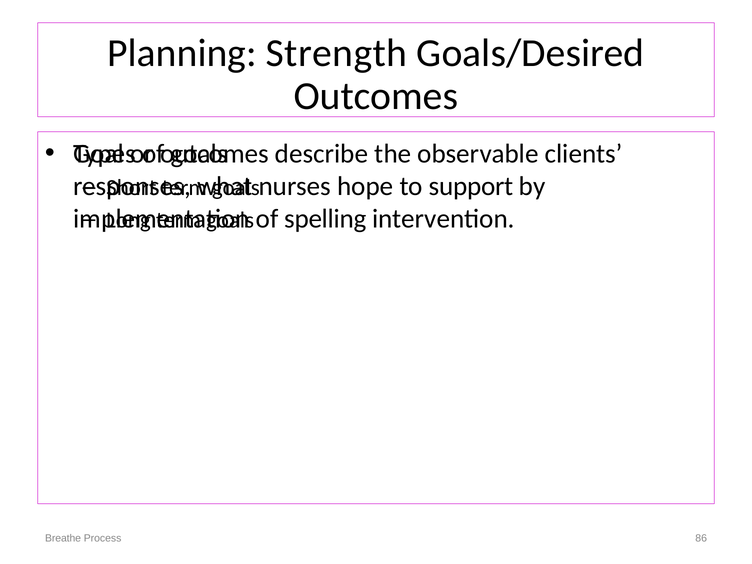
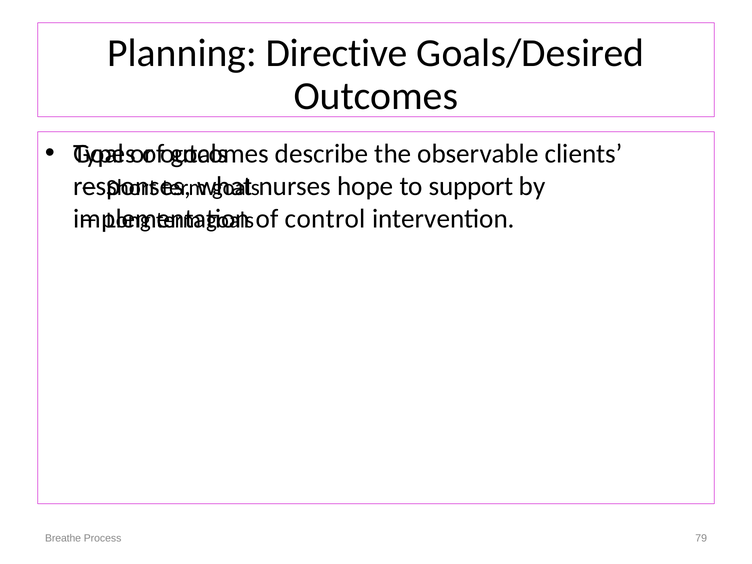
Strength: Strength -> Directive
spelling: spelling -> control
86: 86 -> 79
